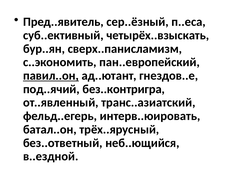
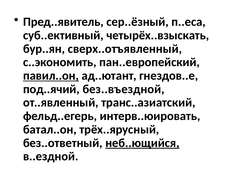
сверх..панисламизм: сверх..панисламизм -> сверх..отъявленный
без..контригра: без..контригра -> без..въездной
неб..ющийся underline: none -> present
